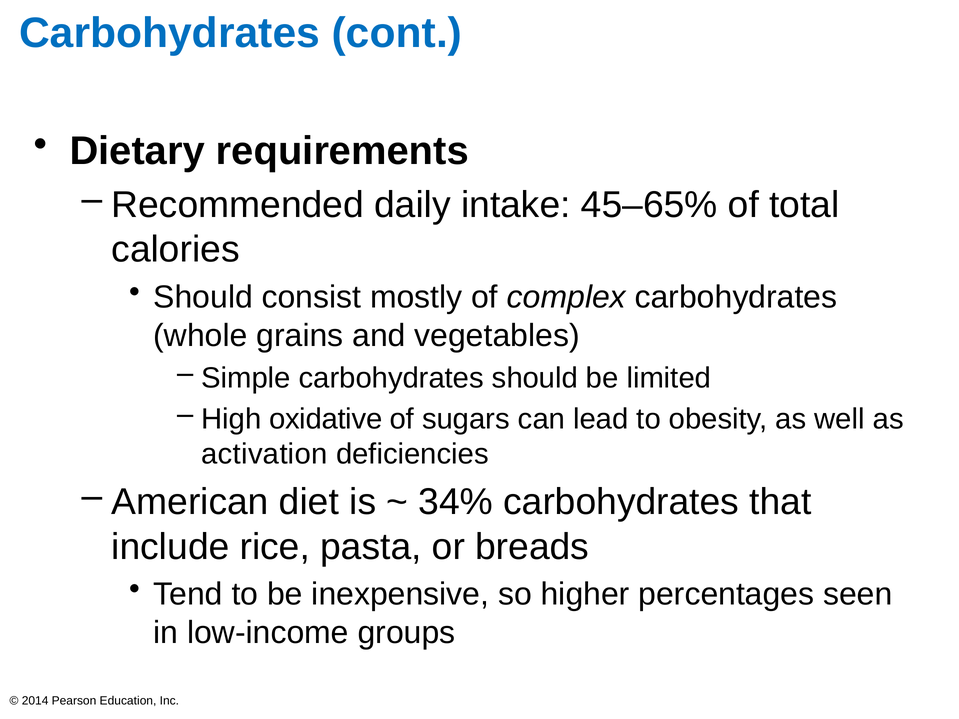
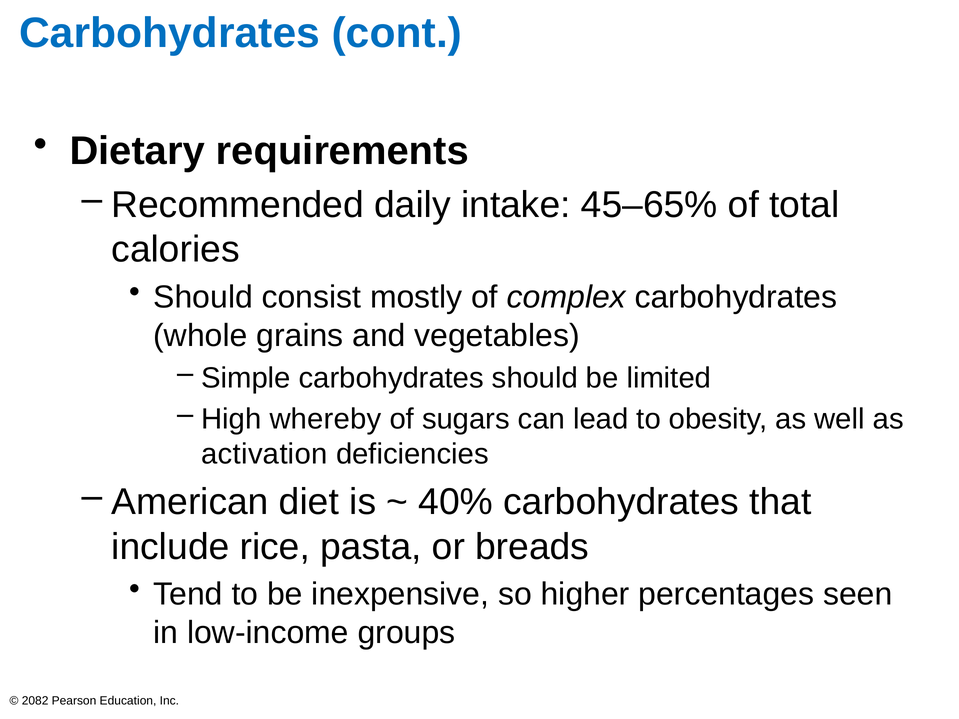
oxidative: oxidative -> whereby
34%: 34% -> 40%
2014: 2014 -> 2082
